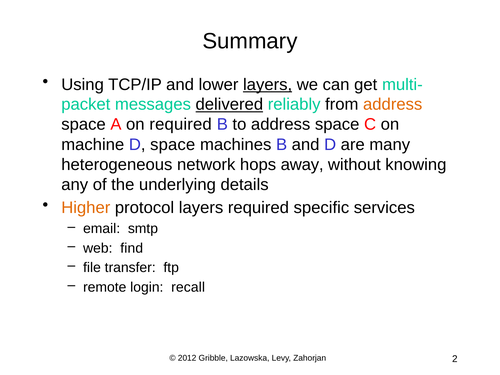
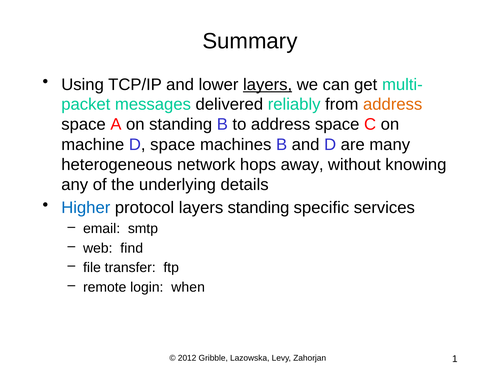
delivered underline: present -> none
on required: required -> standing
Higher colour: orange -> blue
layers required: required -> standing
recall: recall -> when
2: 2 -> 1
